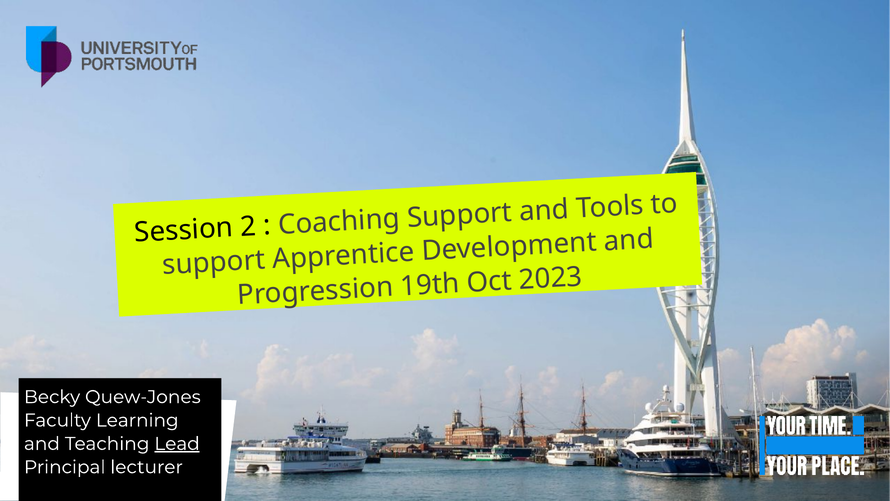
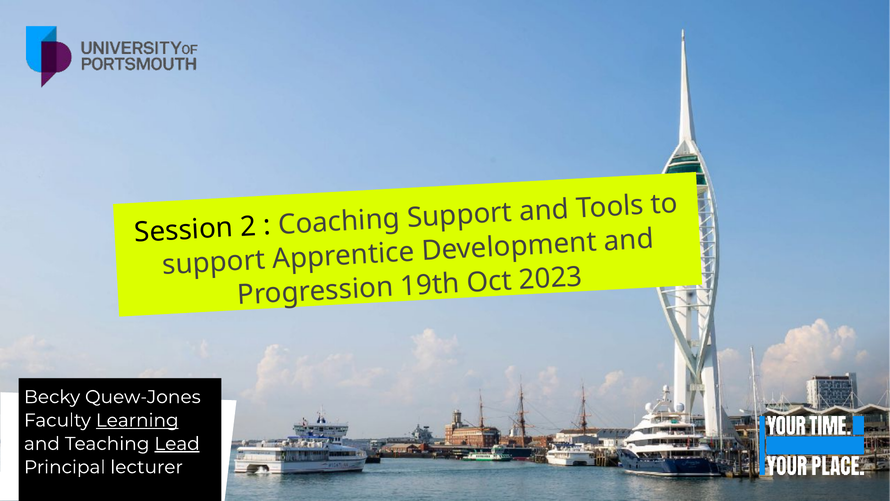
Learning underline: none -> present
